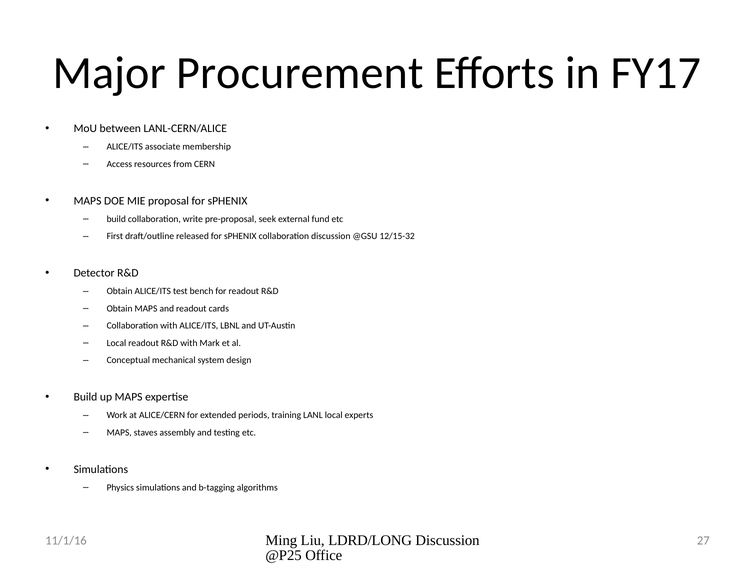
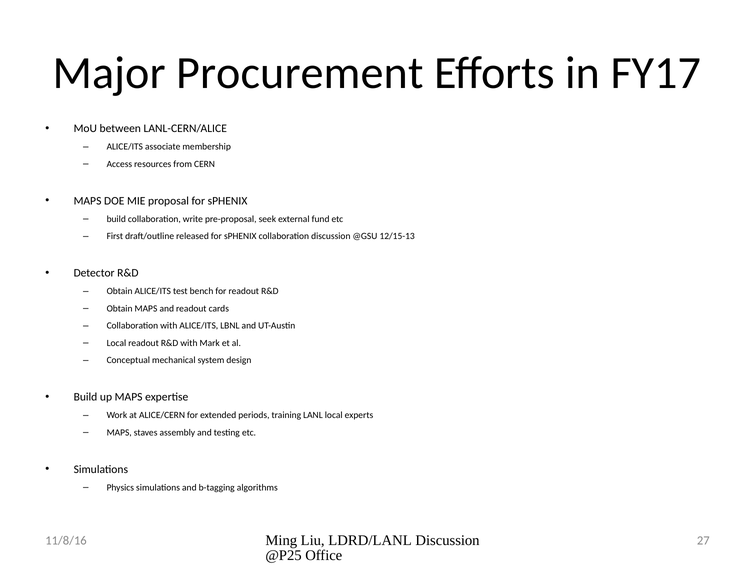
12/15-32: 12/15-32 -> 12/15-13
LDRD/LONG: LDRD/LONG -> LDRD/LANL
11/1/16: 11/1/16 -> 11/8/16
